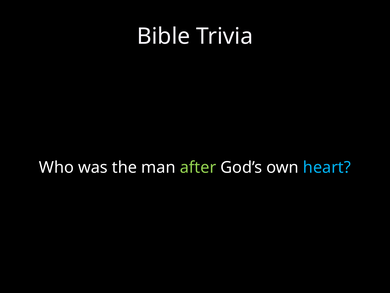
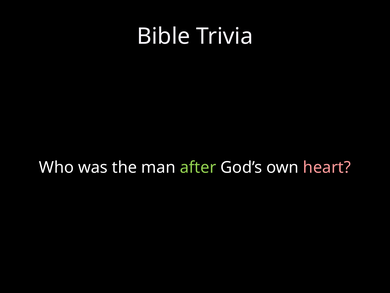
heart colour: light blue -> pink
